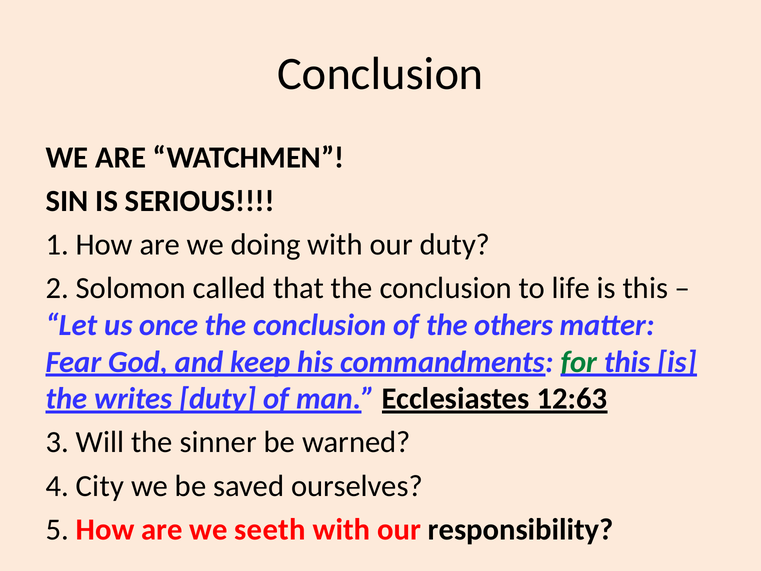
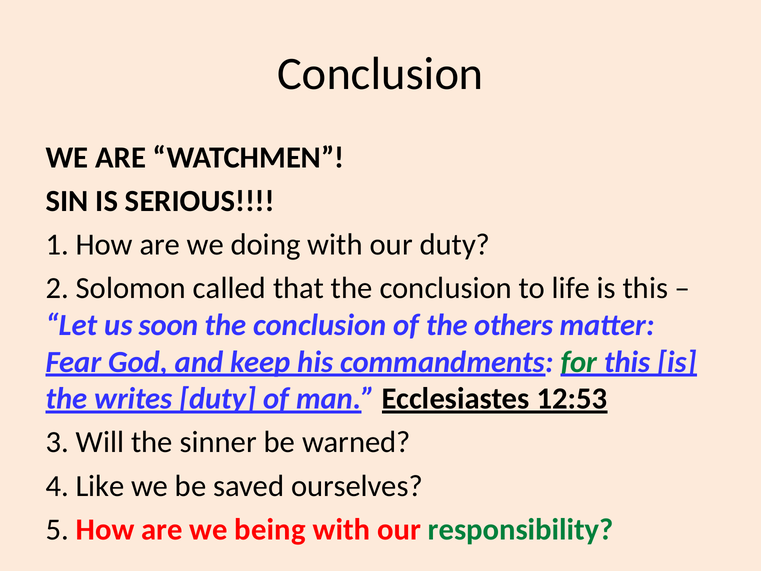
once: once -> soon
12:63: 12:63 -> 12:53
City: City -> Like
seeth: seeth -> being
responsibility colour: black -> green
